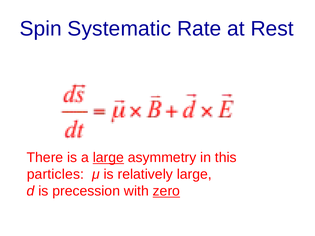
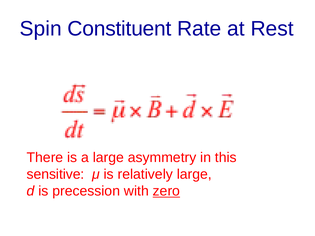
Systematic: Systematic -> Constituent
large at (108, 158) underline: present -> none
particles: particles -> sensitive
